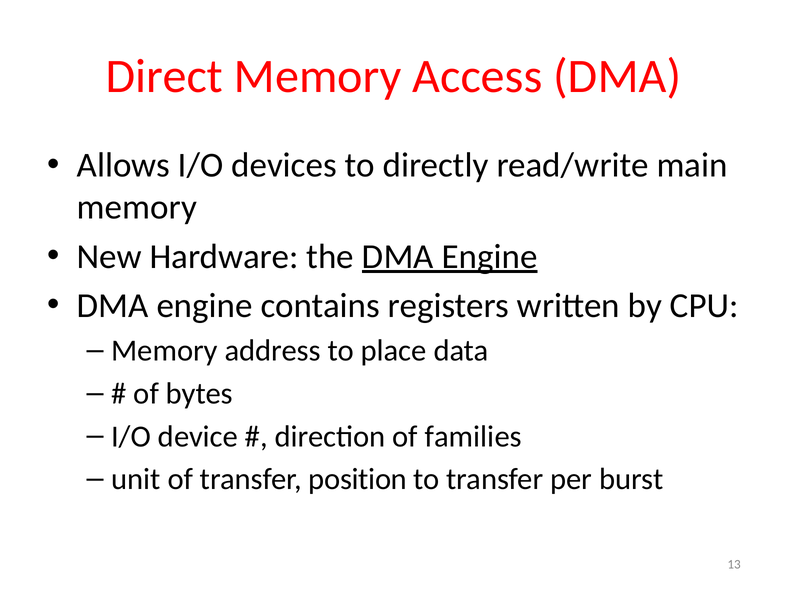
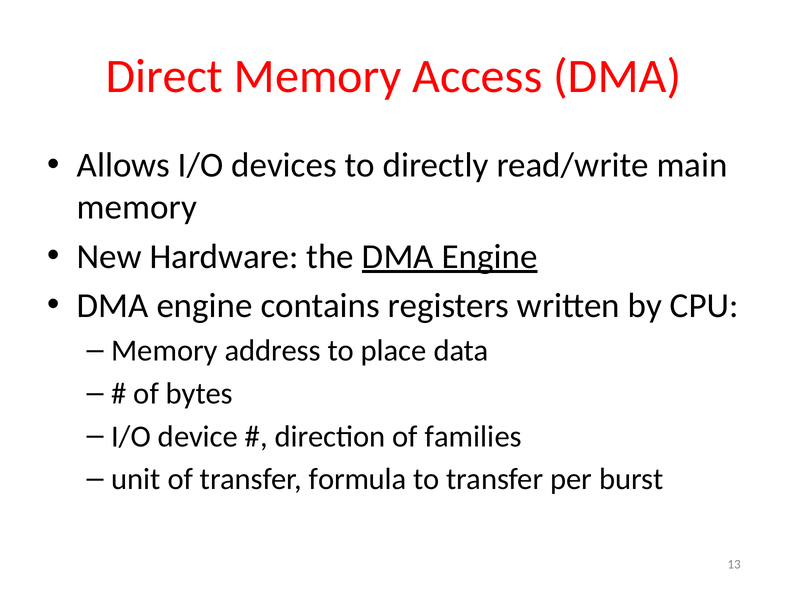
position: position -> formula
